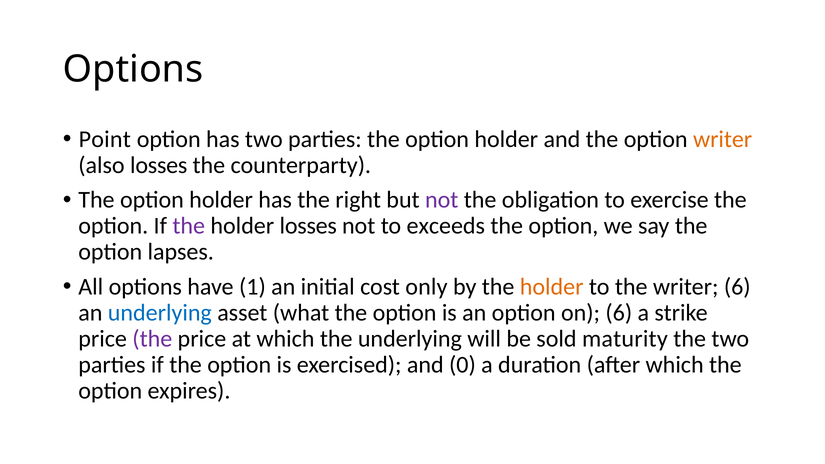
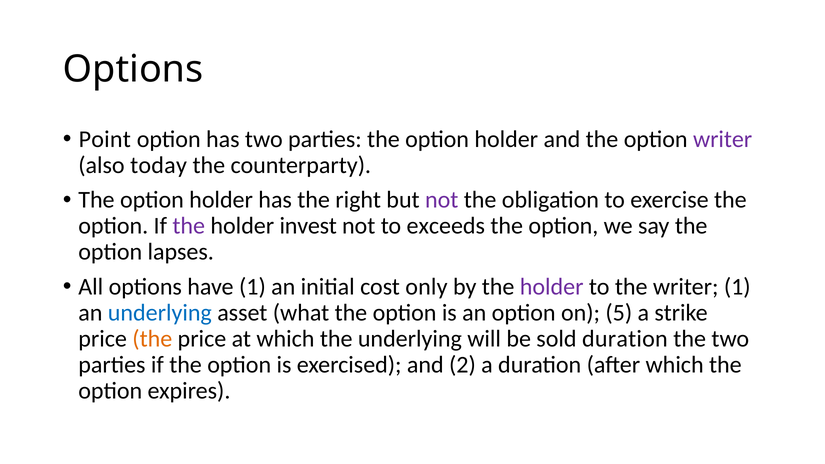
writer at (723, 139) colour: orange -> purple
also losses: losses -> today
holder losses: losses -> invest
holder at (552, 287) colour: orange -> purple
writer 6: 6 -> 1
on 6: 6 -> 5
the at (152, 339) colour: purple -> orange
sold maturity: maturity -> duration
0: 0 -> 2
